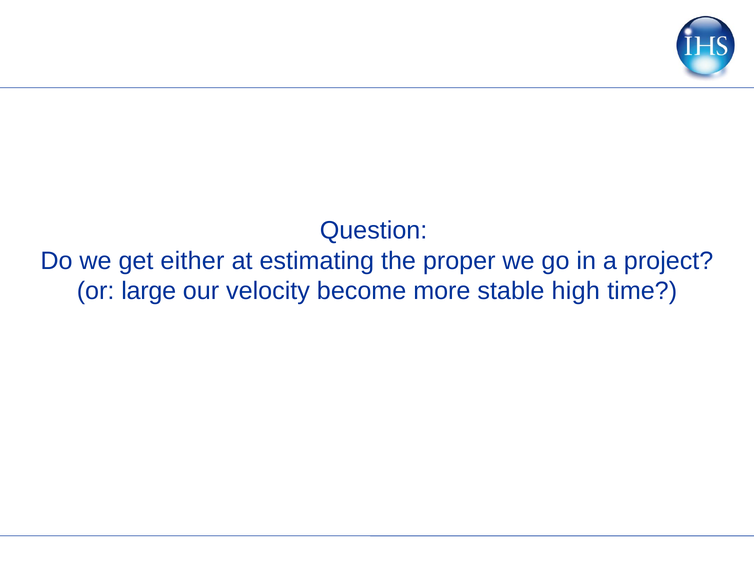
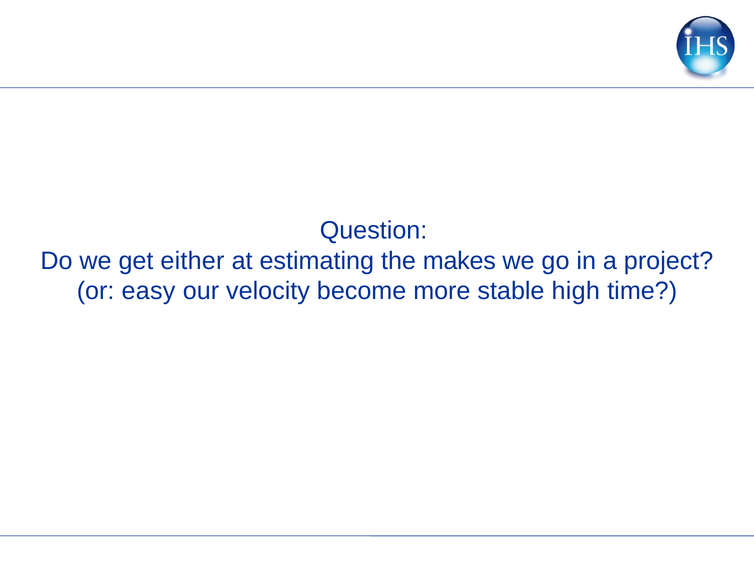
proper: proper -> makes
large: large -> easy
